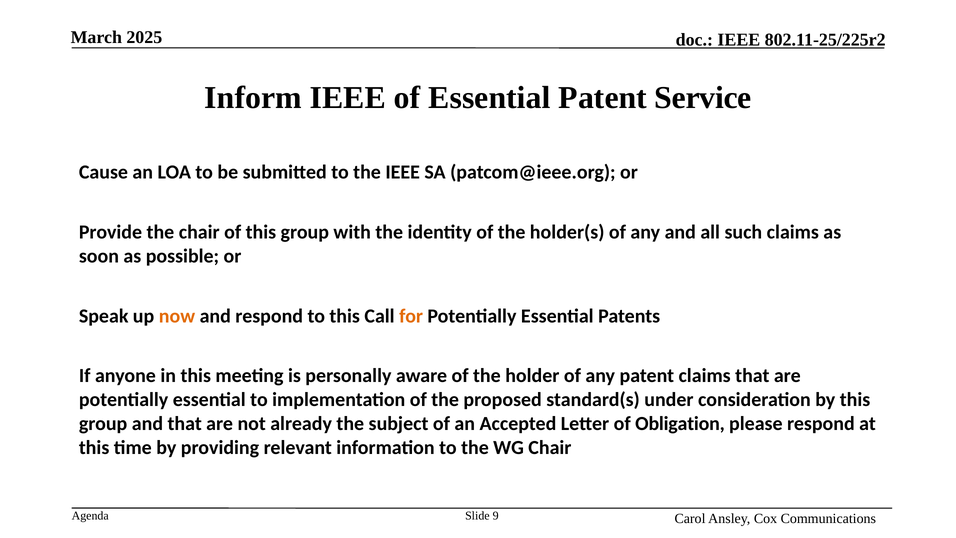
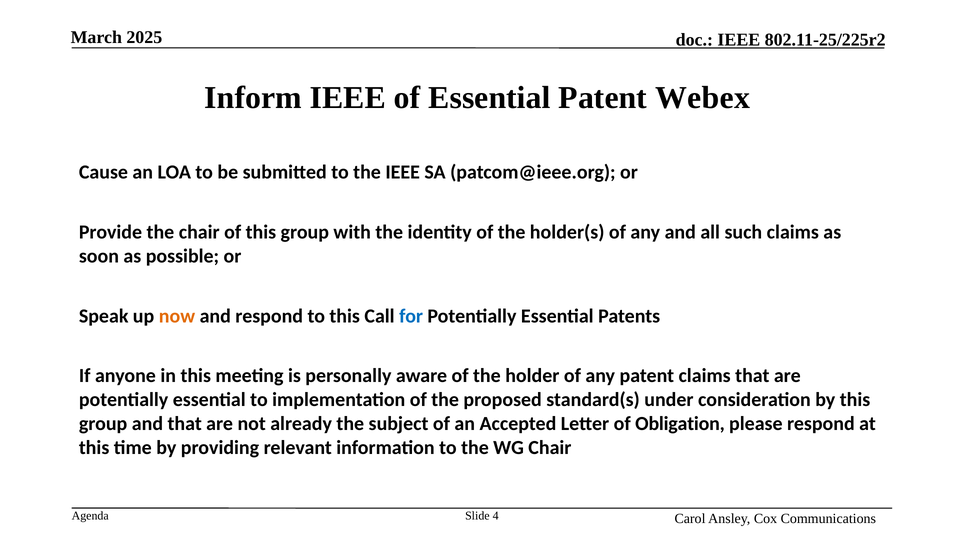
Service: Service -> Webex
for colour: orange -> blue
9: 9 -> 4
